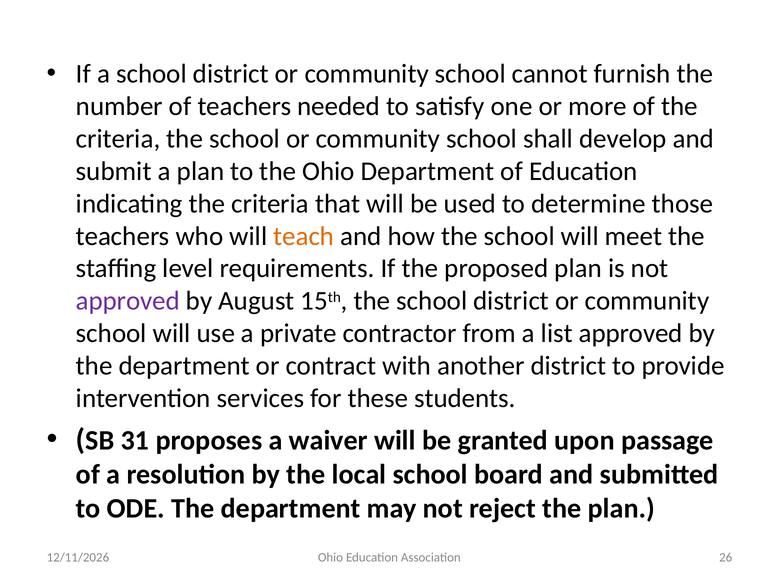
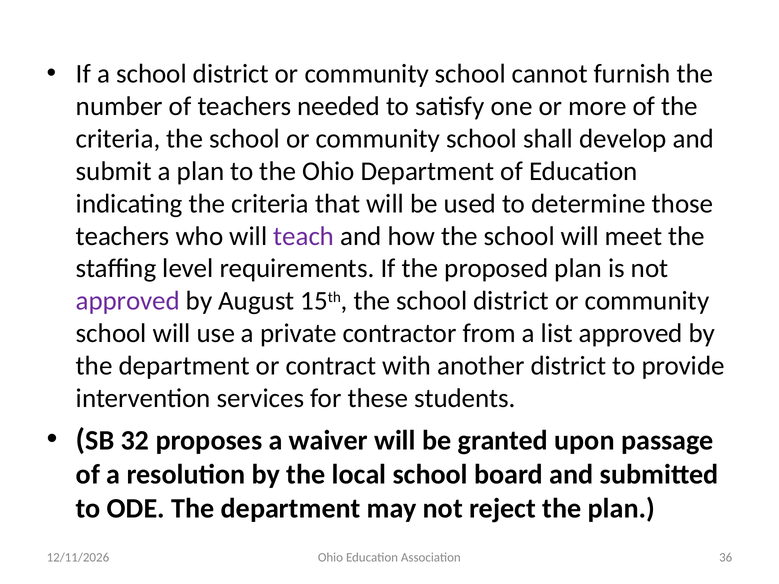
teach colour: orange -> purple
31: 31 -> 32
26: 26 -> 36
